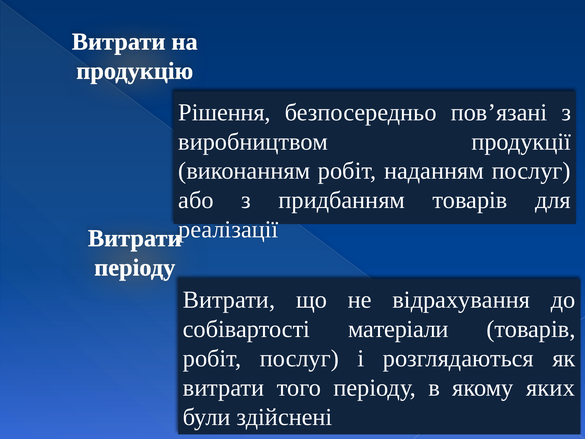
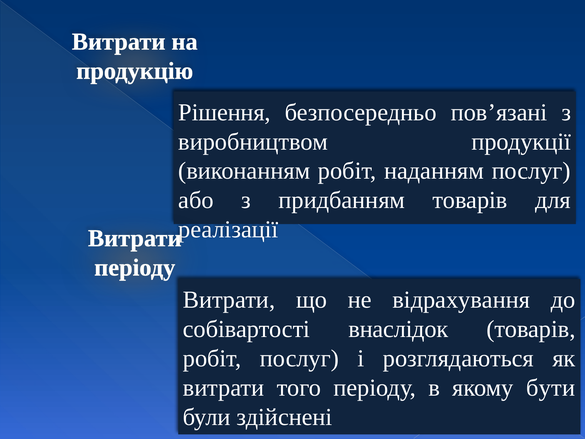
матеріали: матеріали -> внаслідок
яких: яких -> бути
